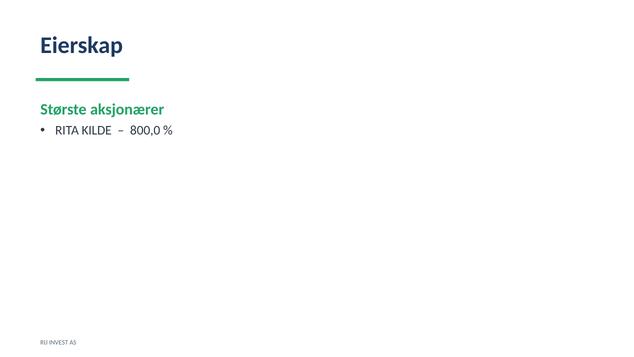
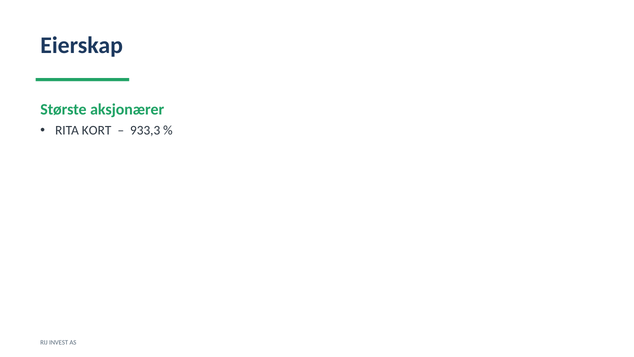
KILDE: KILDE -> KORT
800,0: 800,0 -> 933,3
